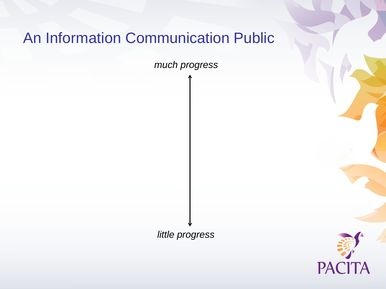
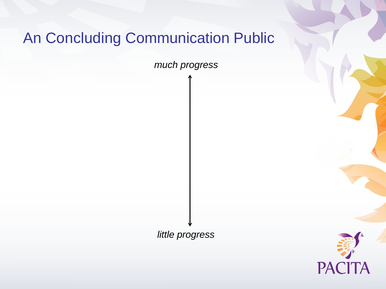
Information: Information -> Concluding
